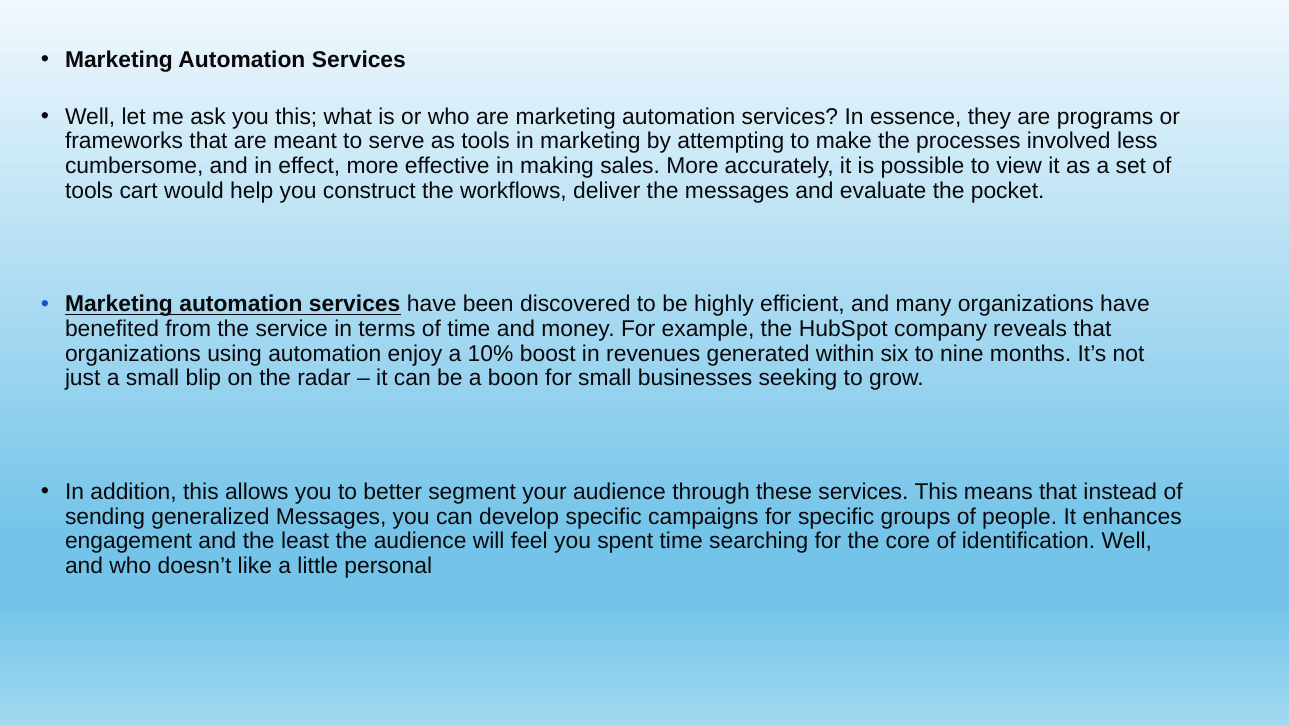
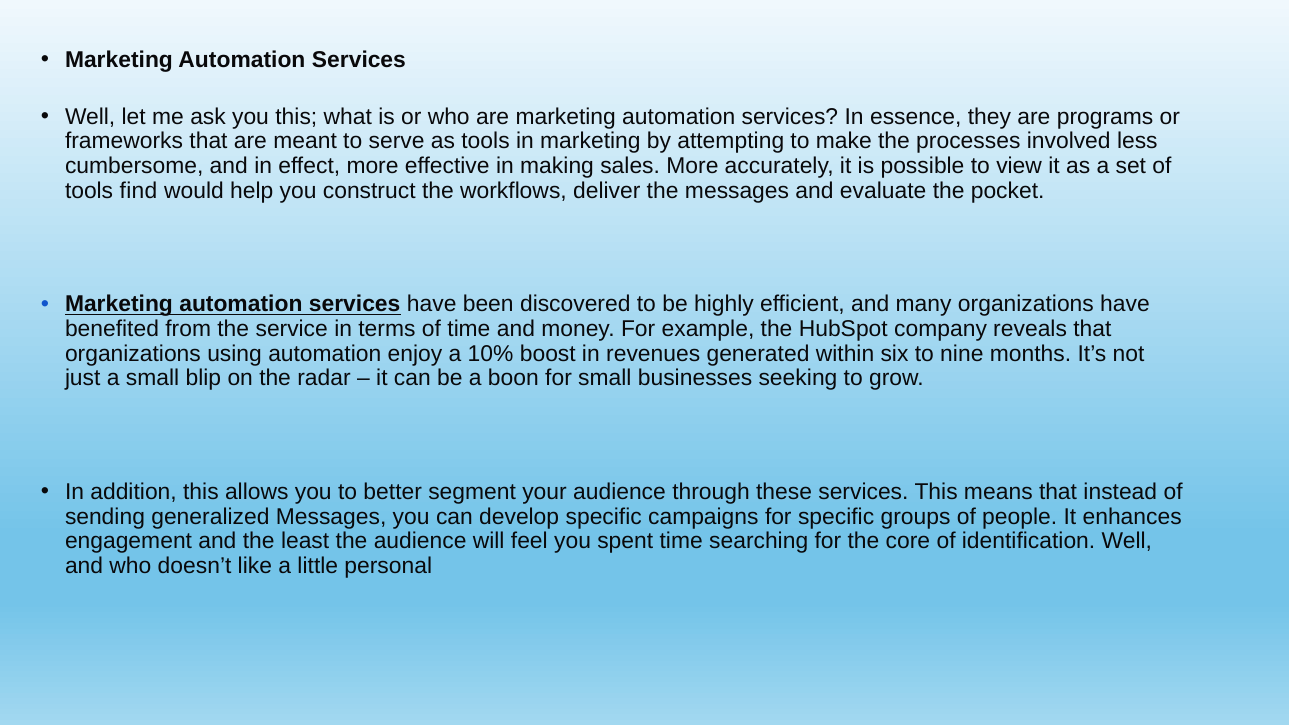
cart: cart -> find
